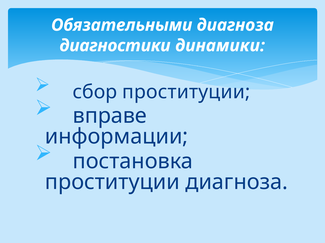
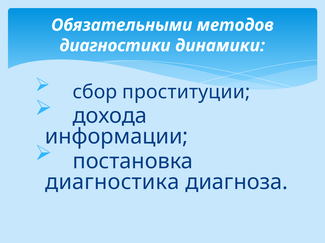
Обязательными диагноза: диагноза -> методов
вправе: вправе -> дохода
проституции at (112, 182): проституции -> диагностика
